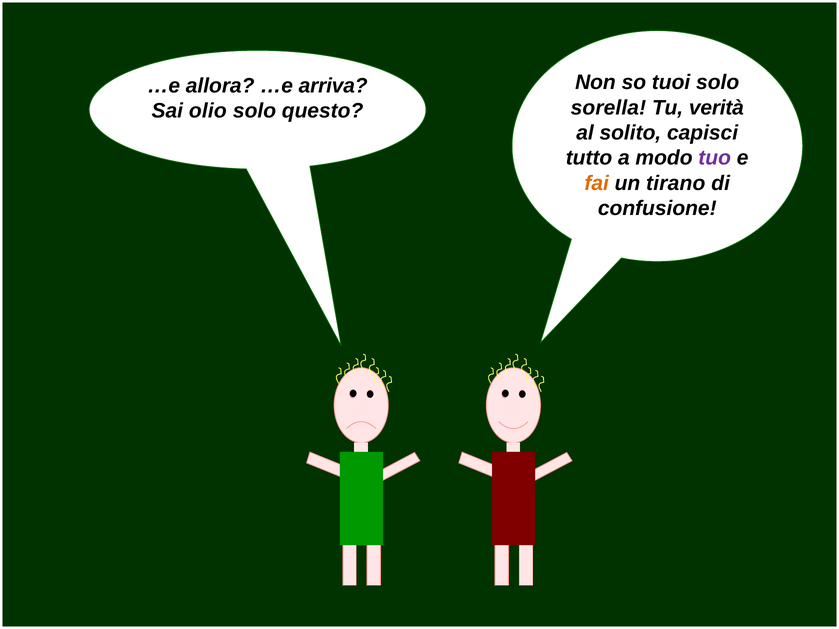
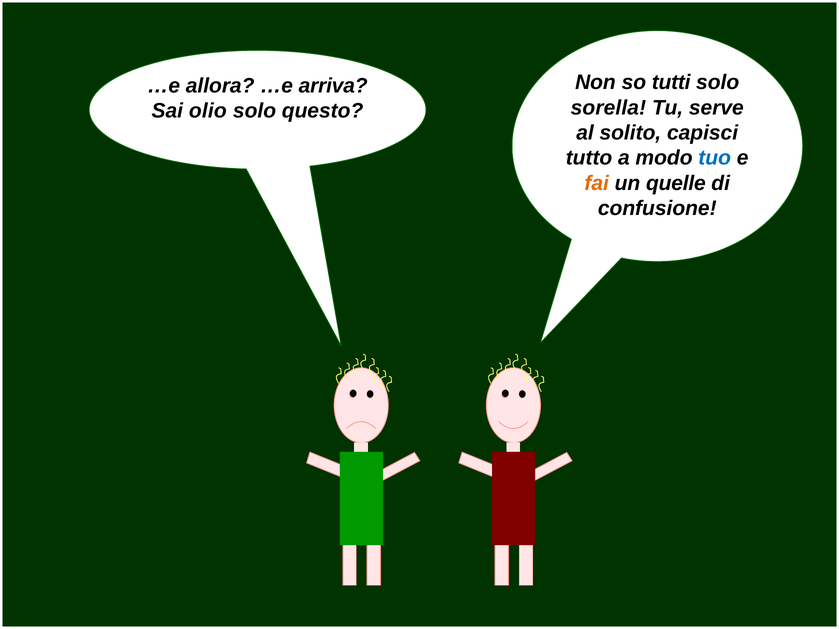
tuoi: tuoi -> tutti
verità: verità -> serve
tuo colour: purple -> blue
tirano: tirano -> quelle
